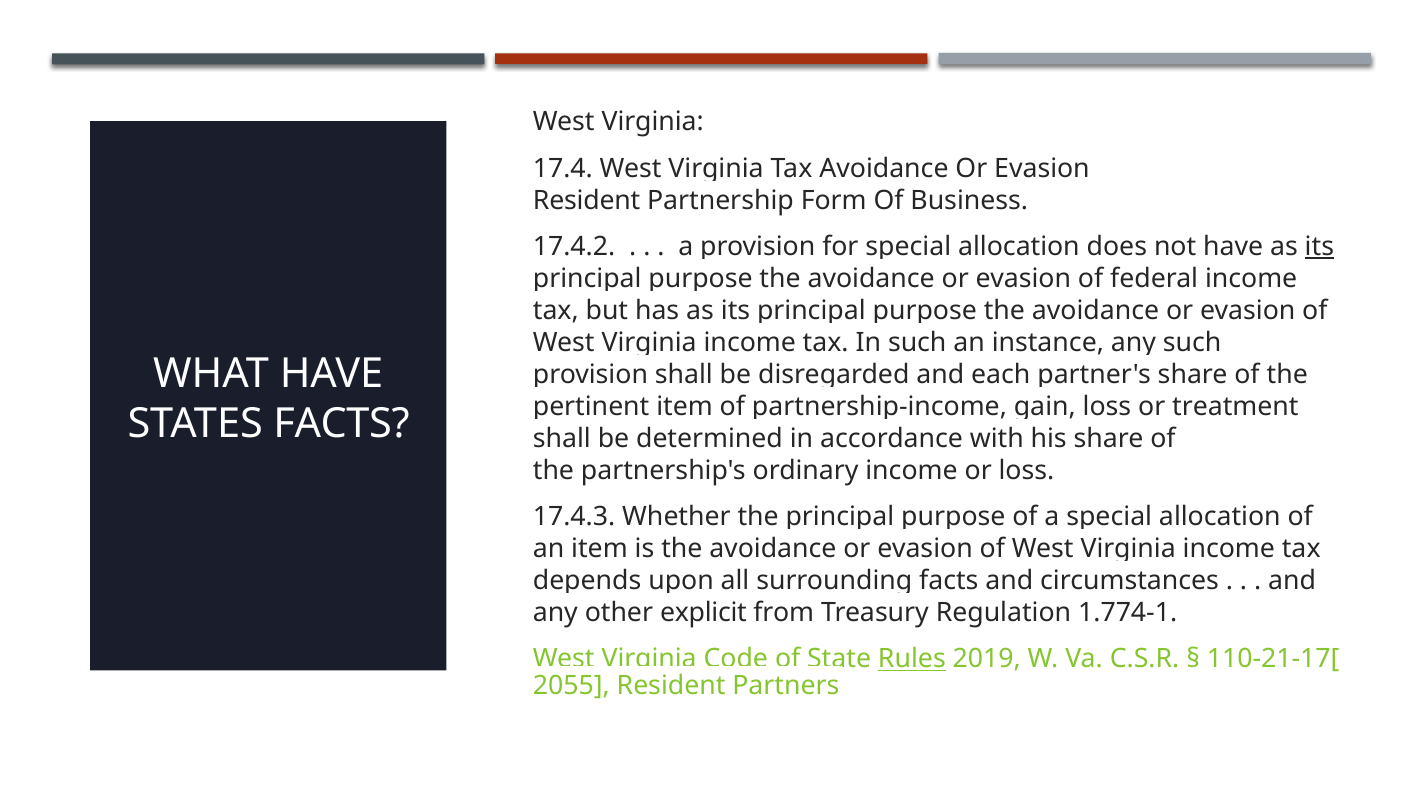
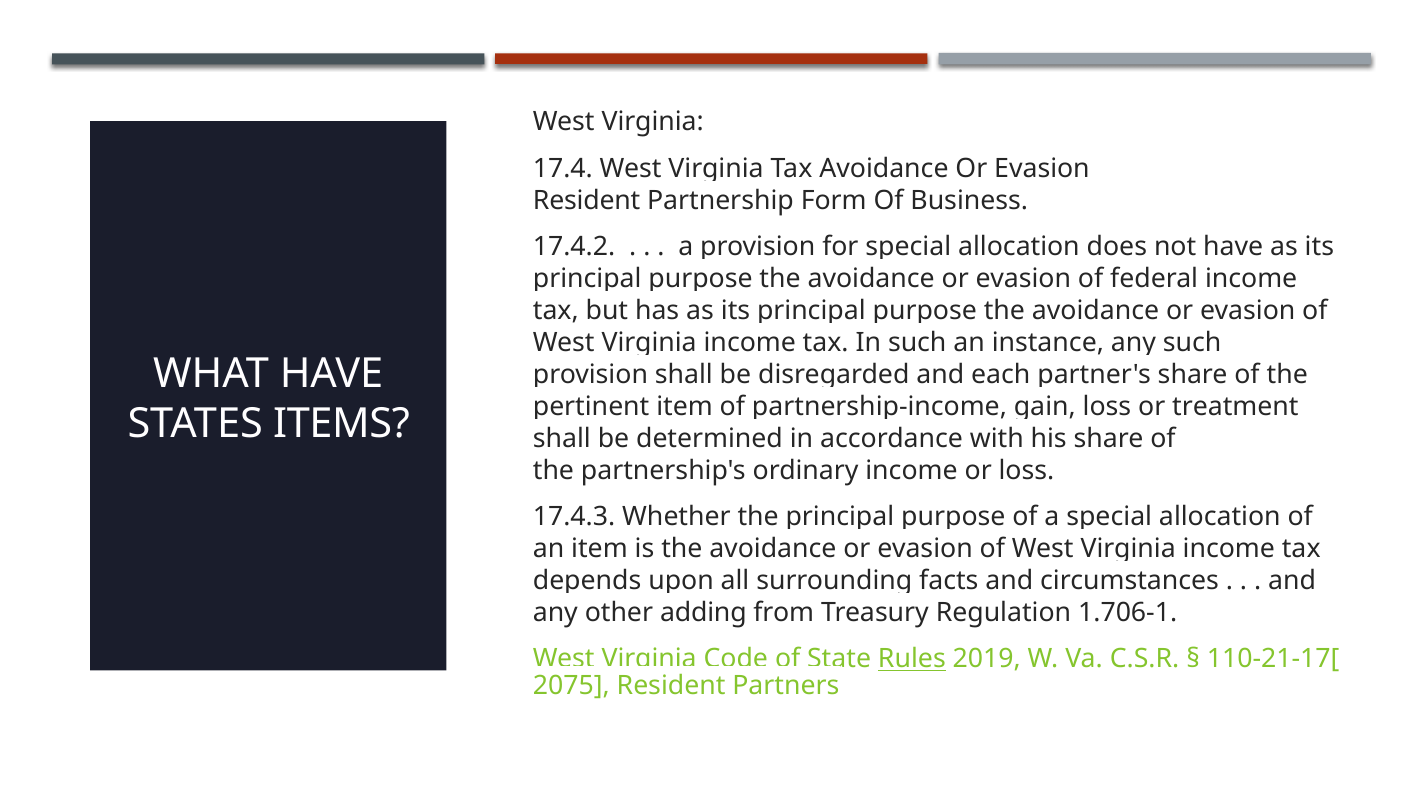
its at (1319, 247) underline: present -> none
STATES FACTS: FACTS -> ITEMS
explicit: explicit -> adding
1.774-1: 1.774-1 -> 1.706-1
2055: 2055 -> 2075
